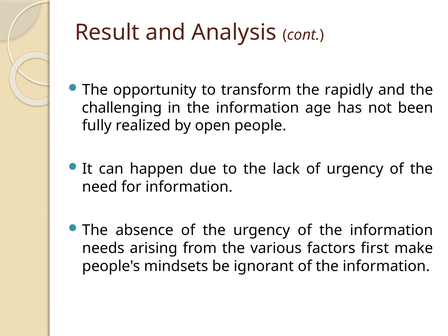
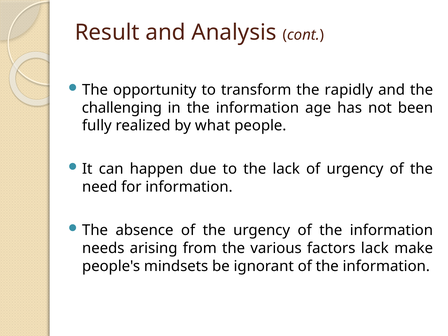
open: open -> what
factors first: first -> lack
